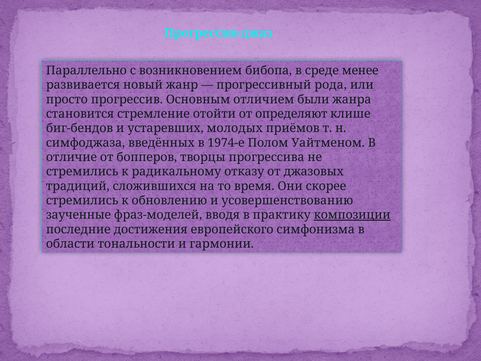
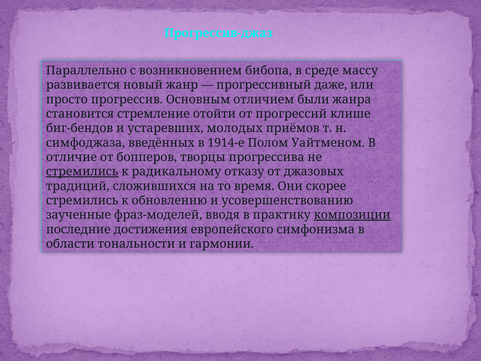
менее: менее -> массу
рода: рода -> даже
определяют: определяют -> прогрессий
1974-е: 1974-е -> 1914-е
стремились at (82, 172) underline: none -> present
